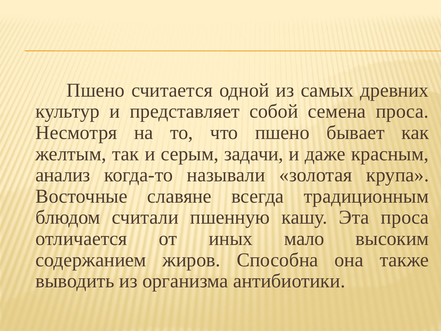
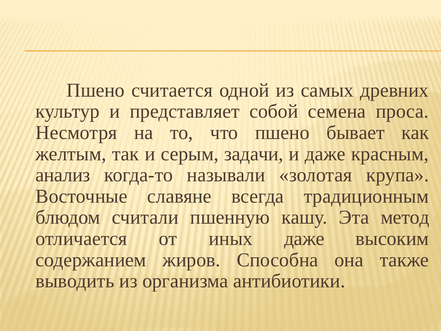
Эта проса: проса -> метод
иных мало: мало -> даже
